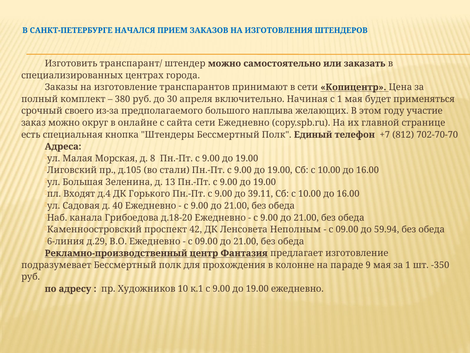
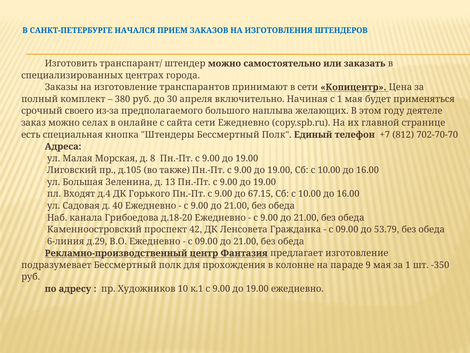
участие: участие -> деятеле
округ: округ -> селах
стали: стали -> также
39.11: 39.11 -> 67.15
Неполным: Неполным -> Гражданка
59.94: 59.94 -> 53.79
